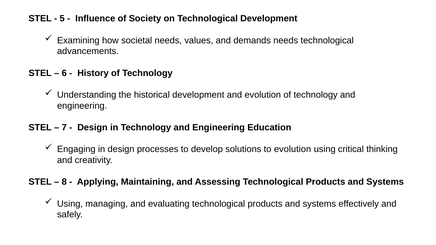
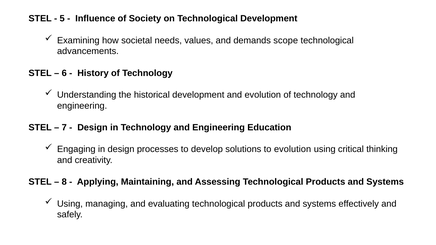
demands needs: needs -> scope
